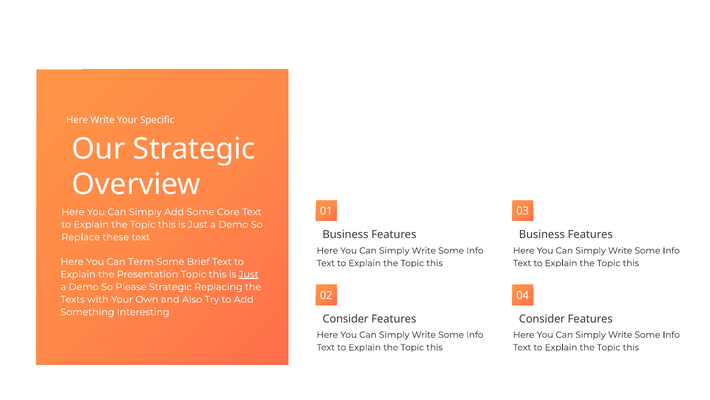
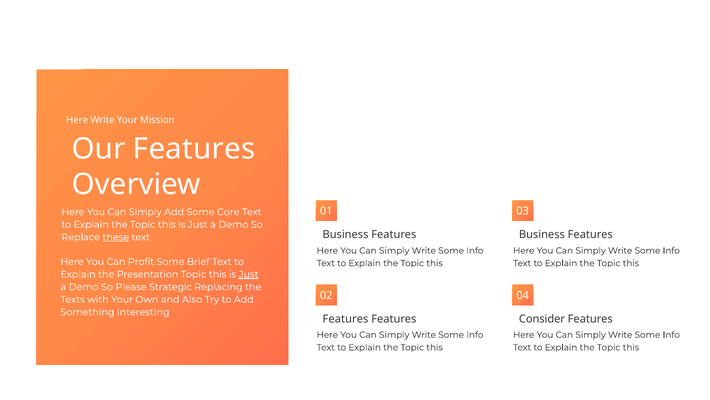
Specific: Specific -> Mission
Our Strategic: Strategic -> Features
these underline: none -> present
Term: Term -> Profit
Consider at (346, 318): Consider -> Features
